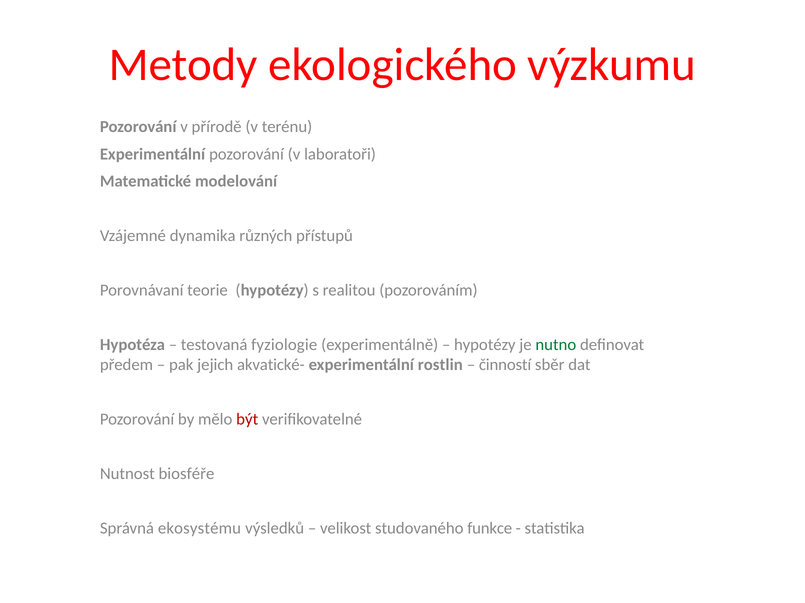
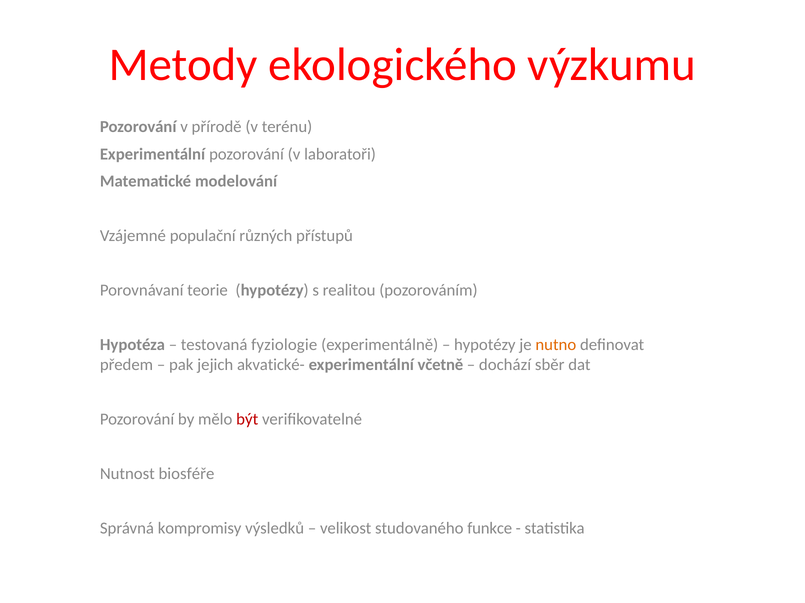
dynamika: dynamika -> populační
nutno colour: green -> orange
rostlin: rostlin -> včetně
činností: činností -> dochází
ekosystému: ekosystému -> kompromisy
